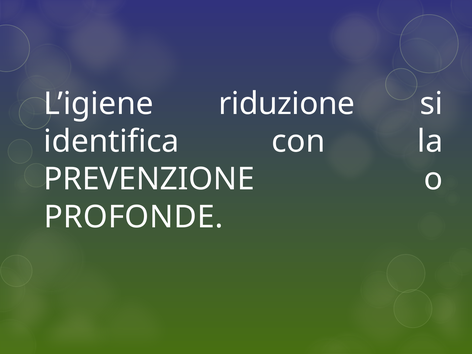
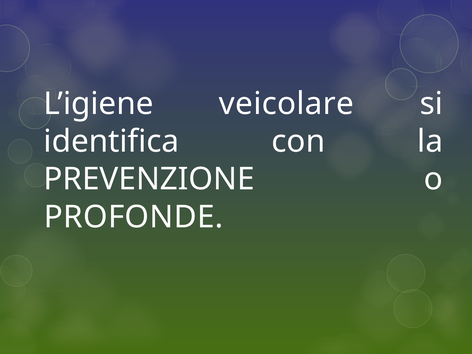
riduzione: riduzione -> veicolare
